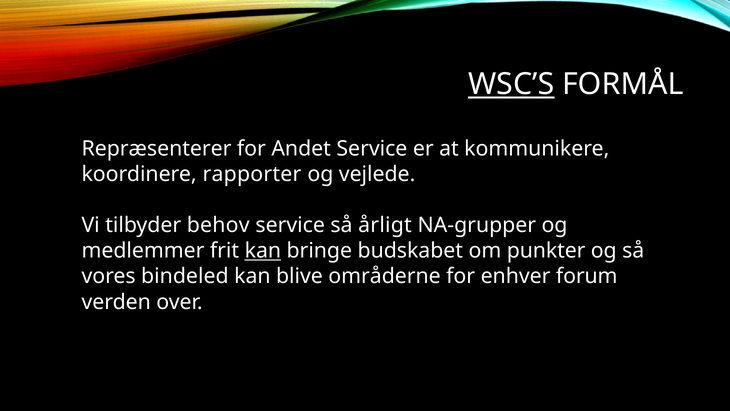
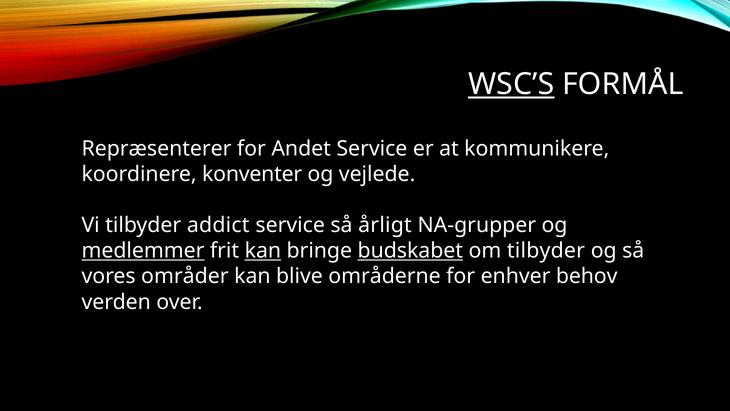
rapporter: rapporter -> konventer
behov: behov -> addict
medlemmer underline: none -> present
budskabet underline: none -> present
om punkter: punkter -> tilbyder
bindeled: bindeled -> områder
forum: forum -> behov
